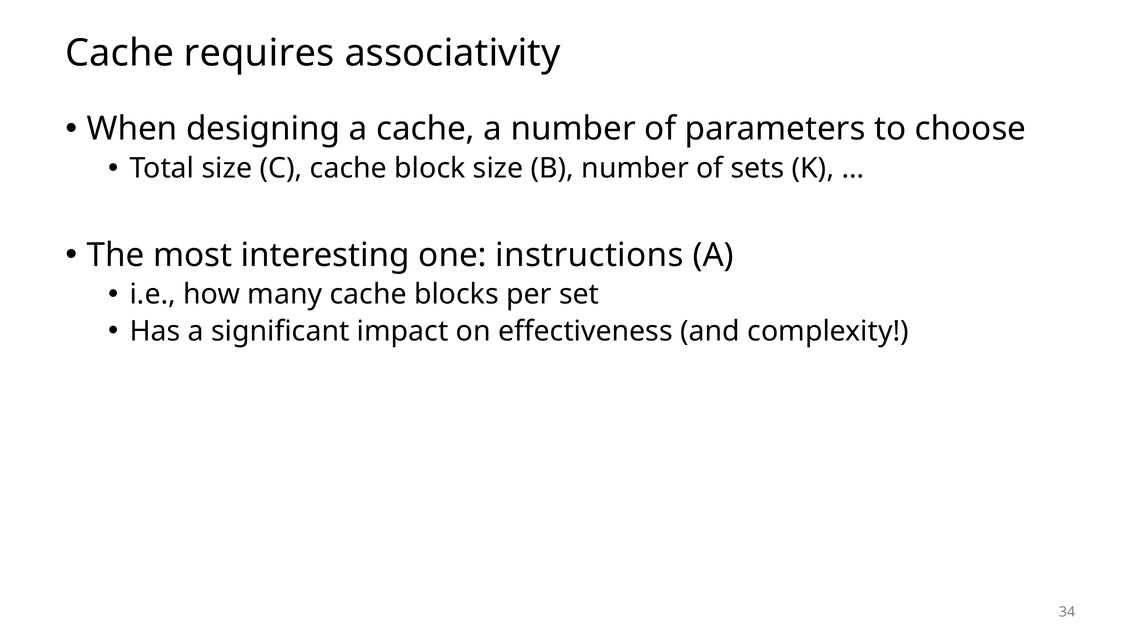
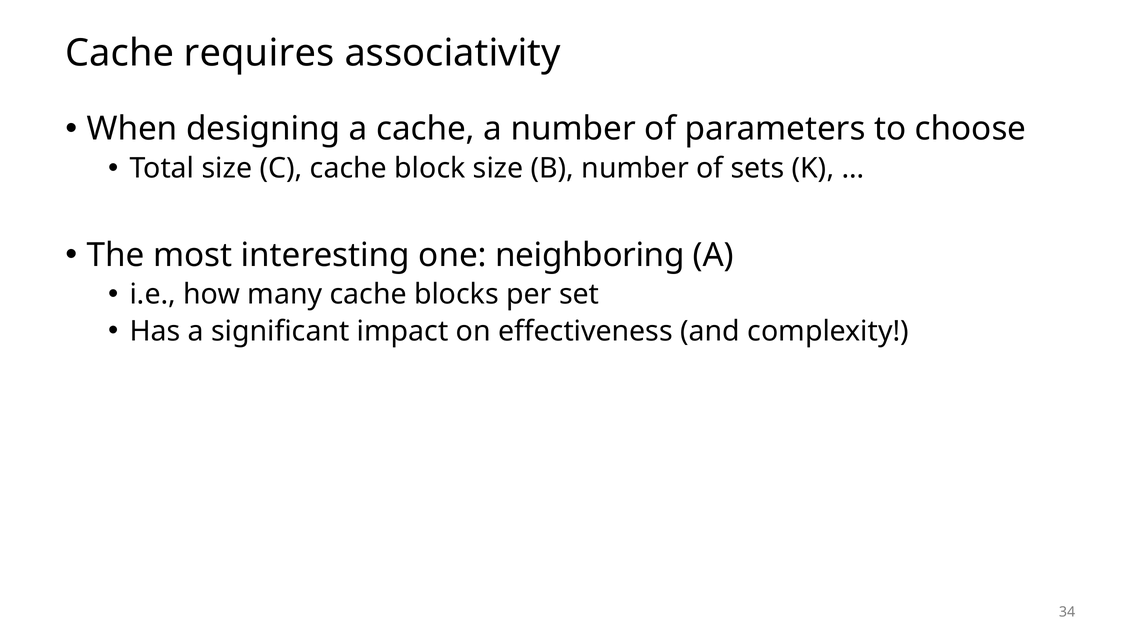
instructions: instructions -> neighboring
